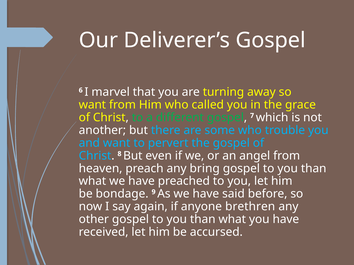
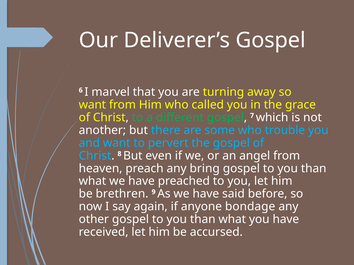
bondage: bondage -> brethren
brethren: brethren -> bondage
